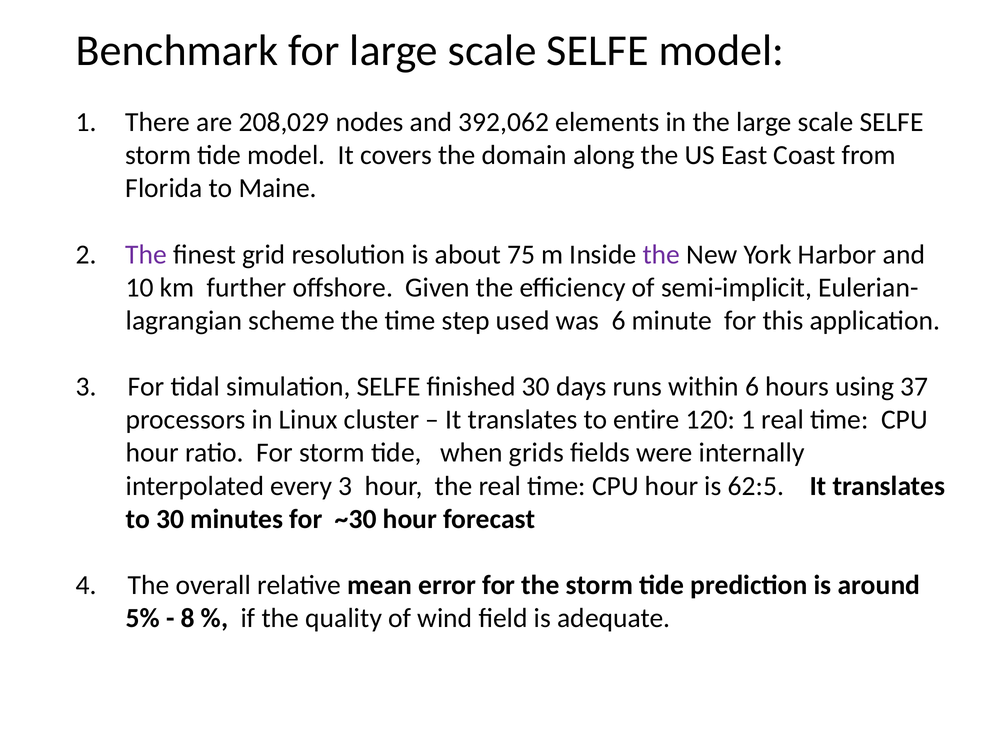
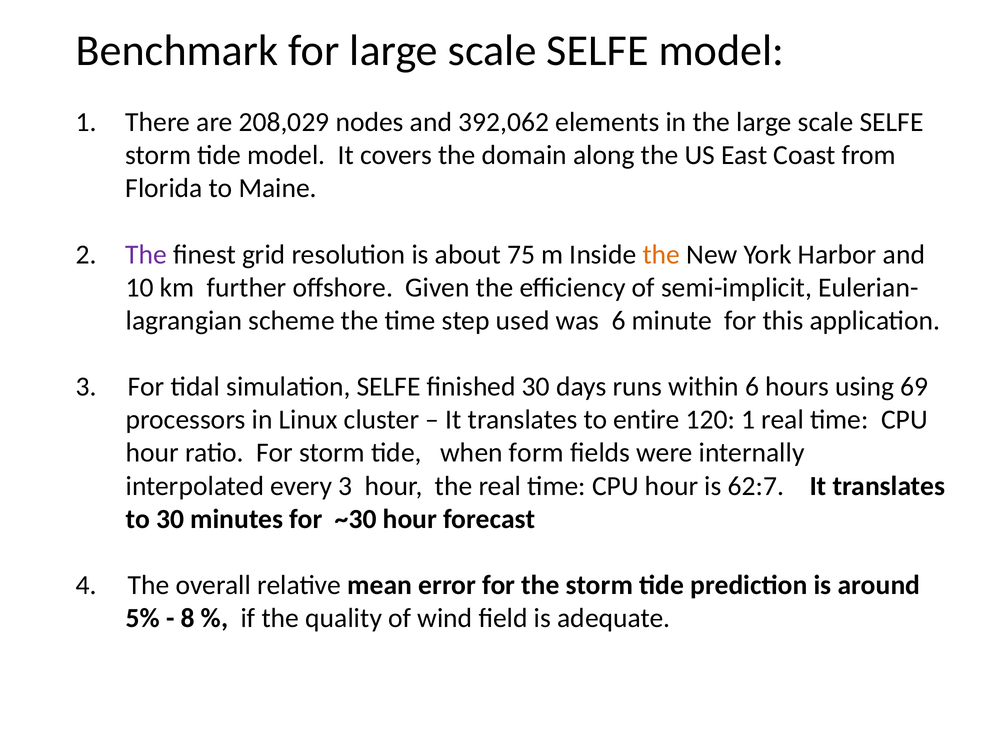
the at (661, 254) colour: purple -> orange
37: 37 -> 69
grids: grids -> form
62:5: 62:5 -> 62:7
